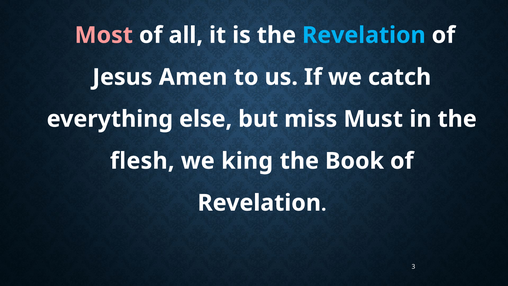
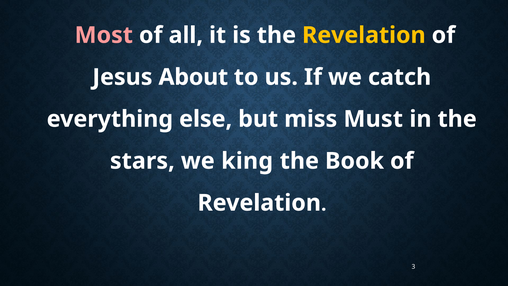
Revelation at (364, 35) colour: light blue -> yellow
Amen: Amen -> About
flesh: flesh -> stars
